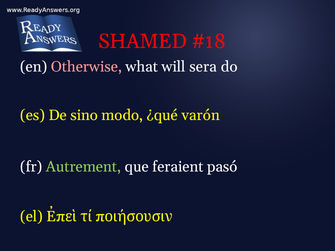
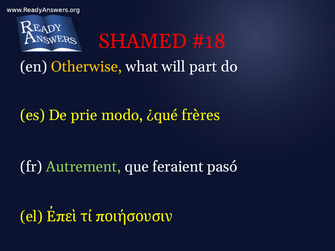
Otherwise colour: pink -> yellow
sera: sera -> part
sino: sino -> prie
varón: varón -> frères
